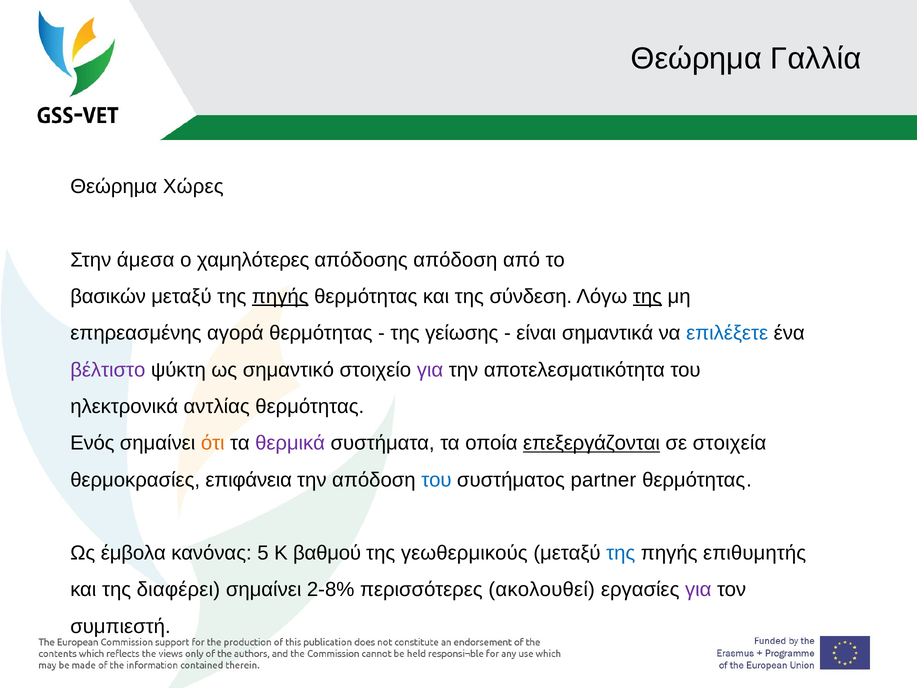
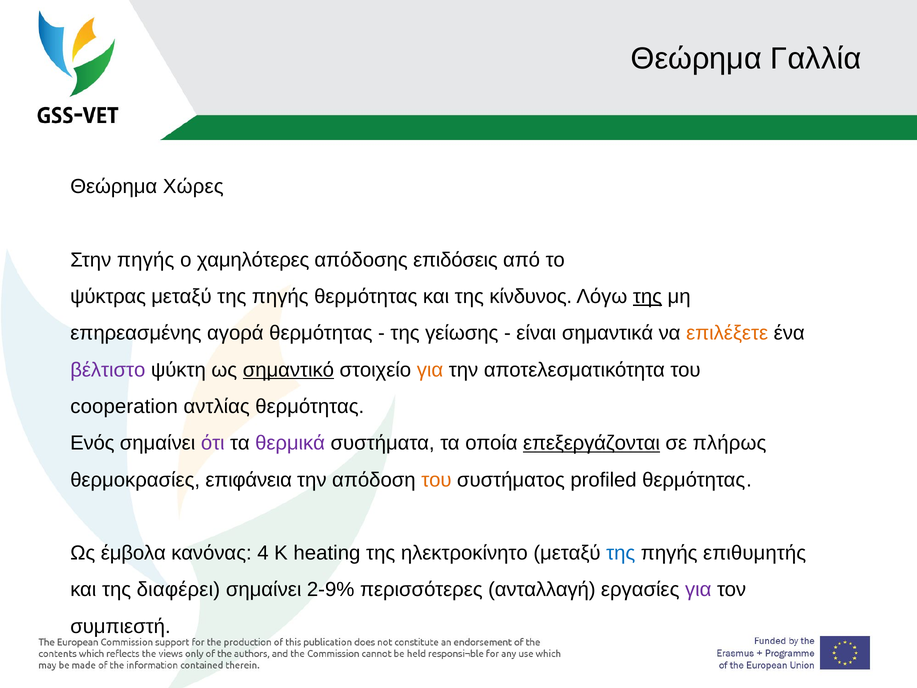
Στην άμεσα: άμεσα -> πηγής
απόδοσης απόδοση: απόδοση -> επιδόσεις
βασικών: βασικών -> ψύκτρας
πηγής at (280, 296) underline: present -> none
σύνδεση: σύνδεση -> κίνδυνος
επιλέξετε colour: blue -> orange
σημαντικό underline: none -> present
για at (430, 370) colour: purple -> orange
ηλεκτρονικά: ηλεκτρονικά -> cooperation
ότι colour: orange -> purple
στοιχεία: στοιχεία -> πλήρως
του at (436, 480) colour: blue -> orange
partner: partner -> profiled
5: 5 -> 4
βαθμού: βαθμού -> heating
γεωθερμικούς: γεωθερμικούς -> ηλεκτροκίνητο
2-8%: 2-8% -> 2-9%
ακολουθεί: ακολουθεί -> ανταλλαγή
